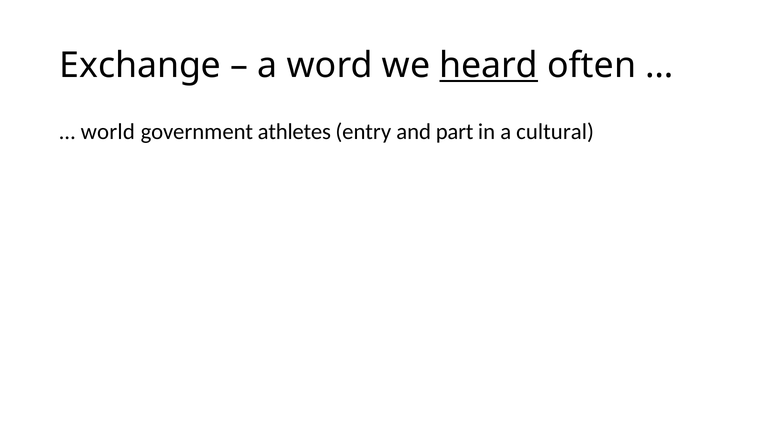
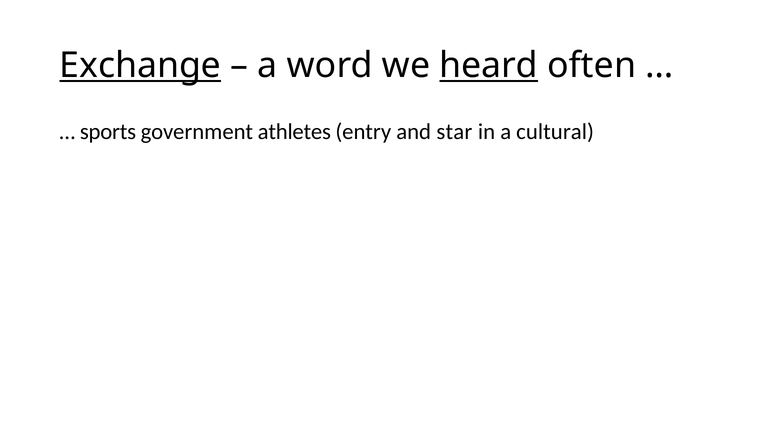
Exchange underline: none -> present
world: world -> sports
part: part -> star
